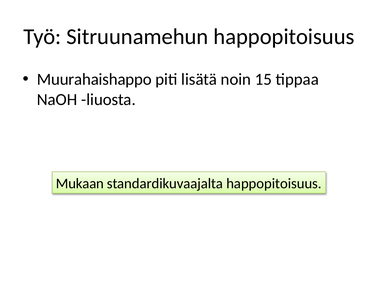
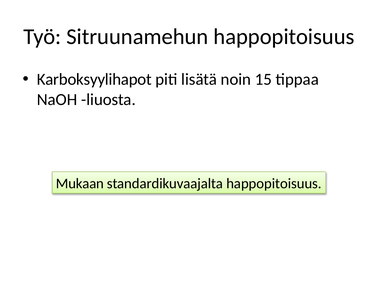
Muurahaishappo: Muurahaishappo -> Karboksyylihapot
